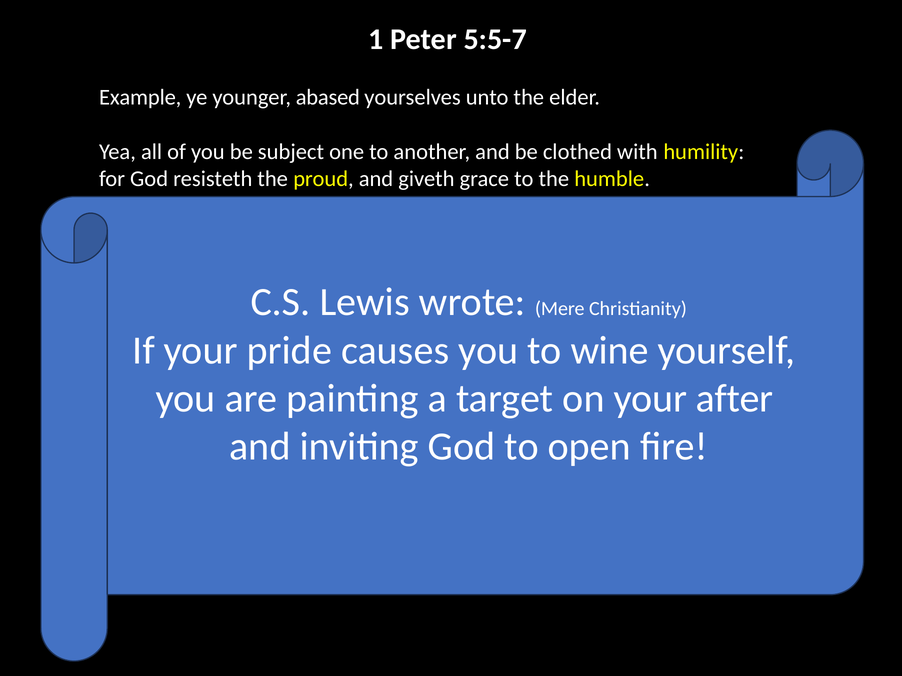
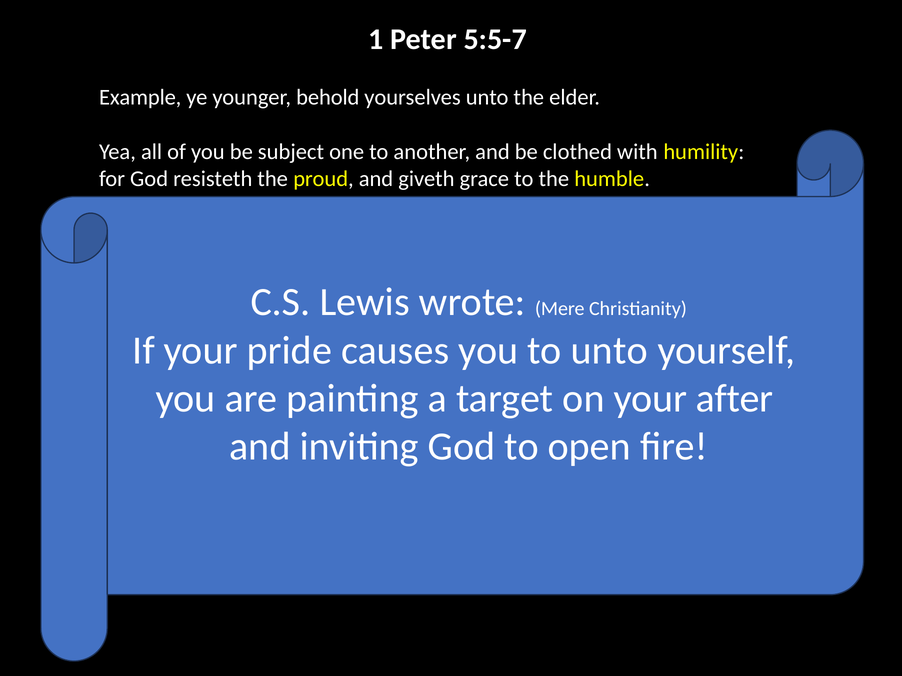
abased: abased -> behold
to wine: wine -> unto
